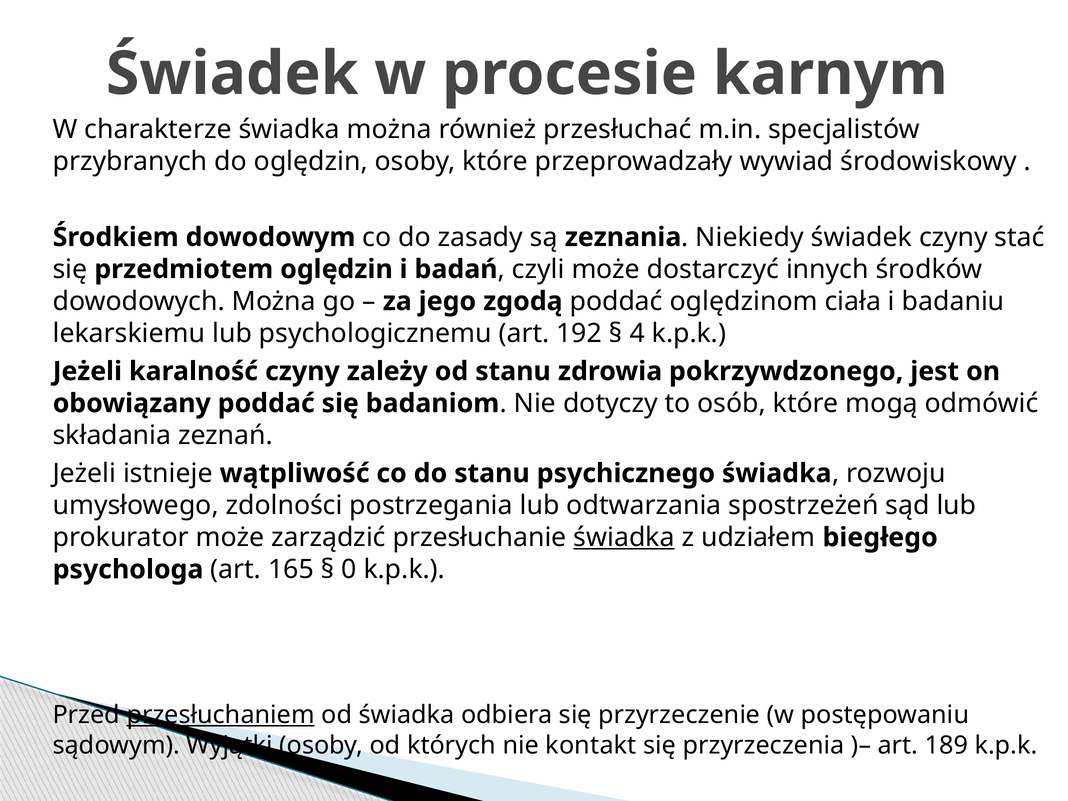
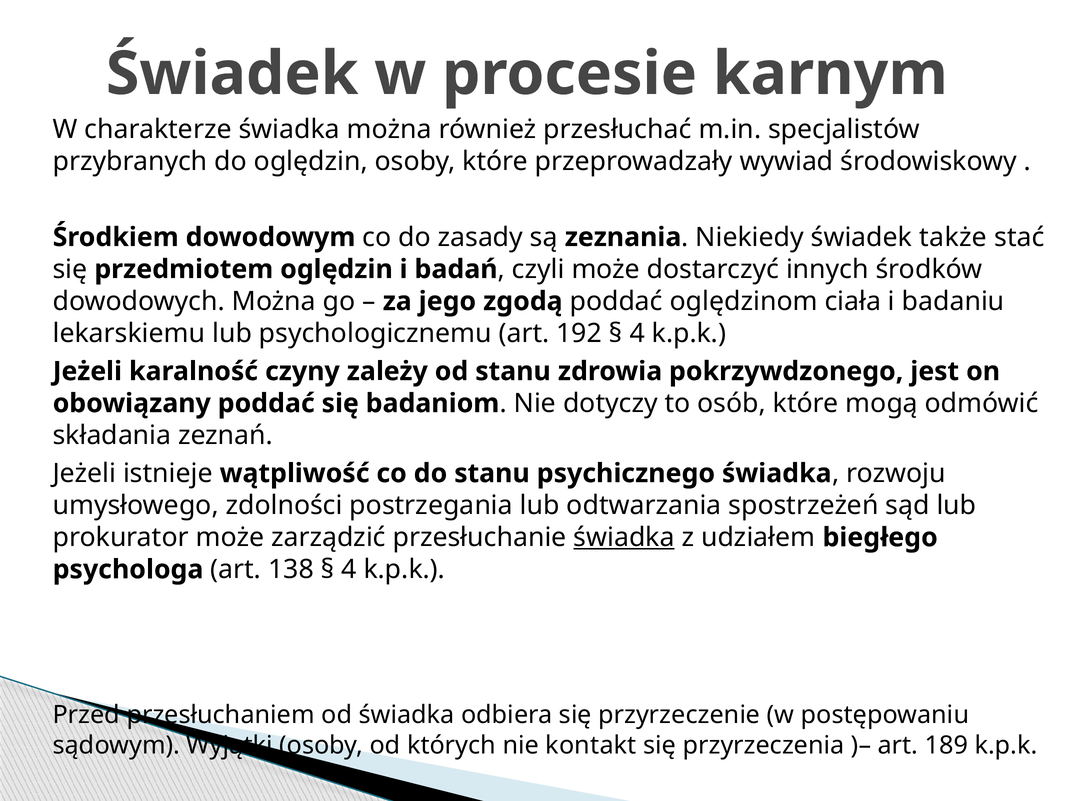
świadek czyny: czyny -> także
165: 165 -> 138
0 at (349, 570): 0 -> 4
przesłuchaniem underline: present -> none
